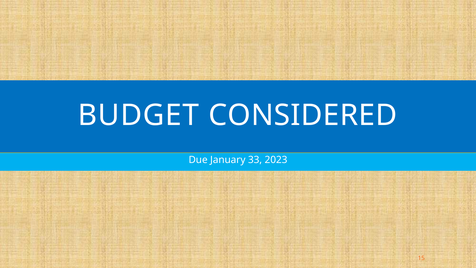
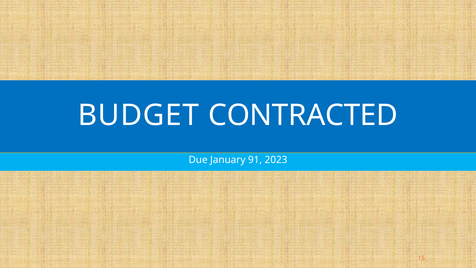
CONSIDERED: CONSIDERED -> CONTRACTED
33: 33 -> 91
